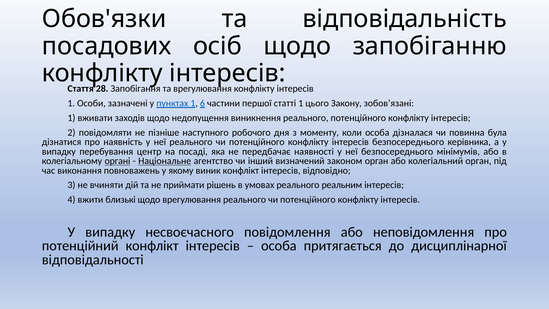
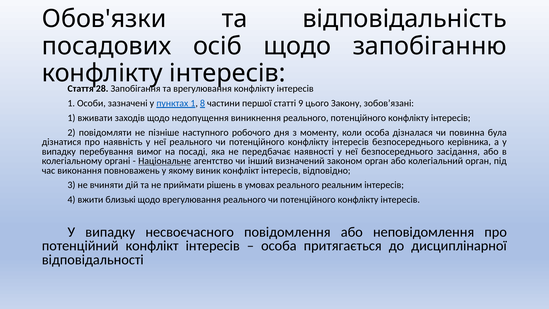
6: 6 -> 8
статті 1: 1 -> 9
центр: центр -> вимог
мінімумів: мінімумів -> засідання
органі underline: present -> none
